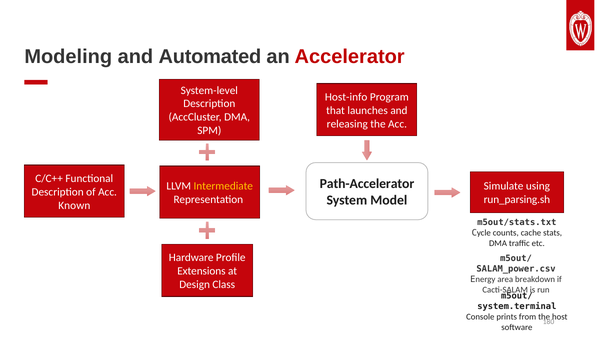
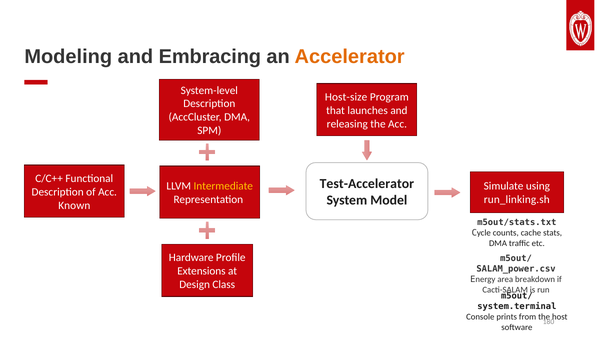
Automated: Automated -> Embracing
Accelerator colour: red -> orange
Host-info: Host-info -> Host-size
Path-Accelerator: Path-Accelerator -> Test-Accelerator
run_parsing.sh: run_parsing.sh -> run_linking.sh
